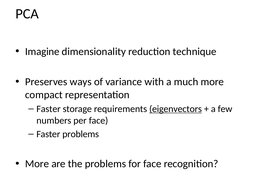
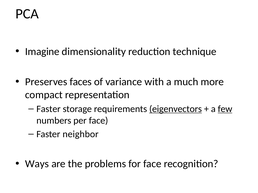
ways: ways -> faces
few underline: none -> present
Faster problems: problems -> neighbor
More at (37, 164): More -> Ways
